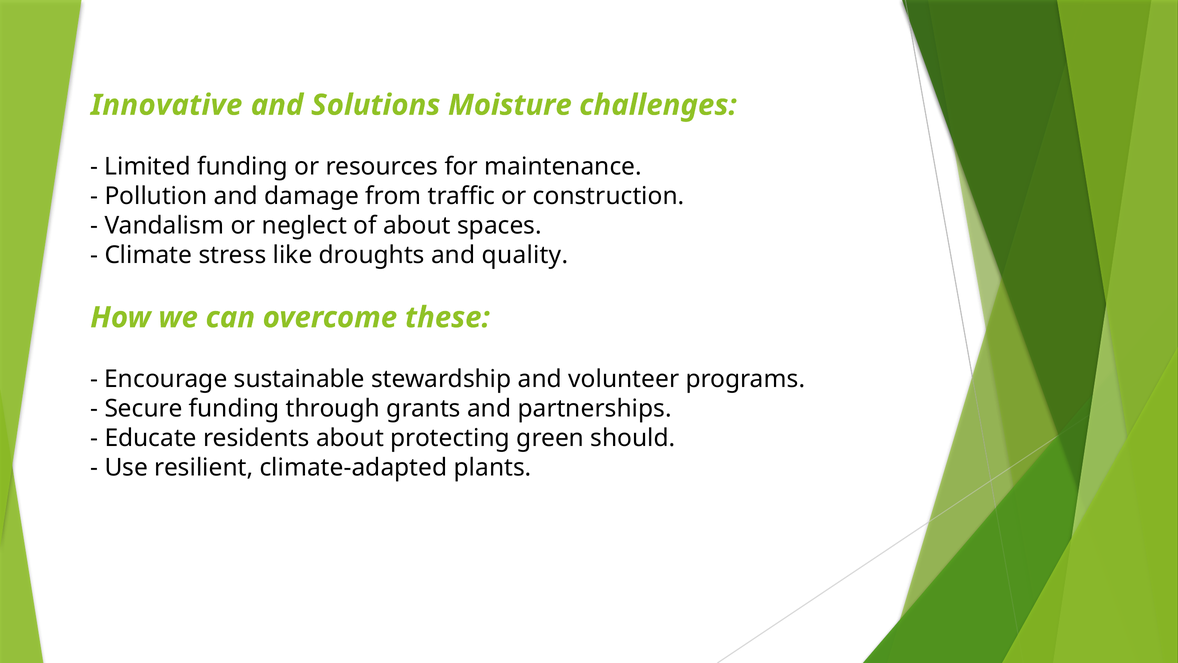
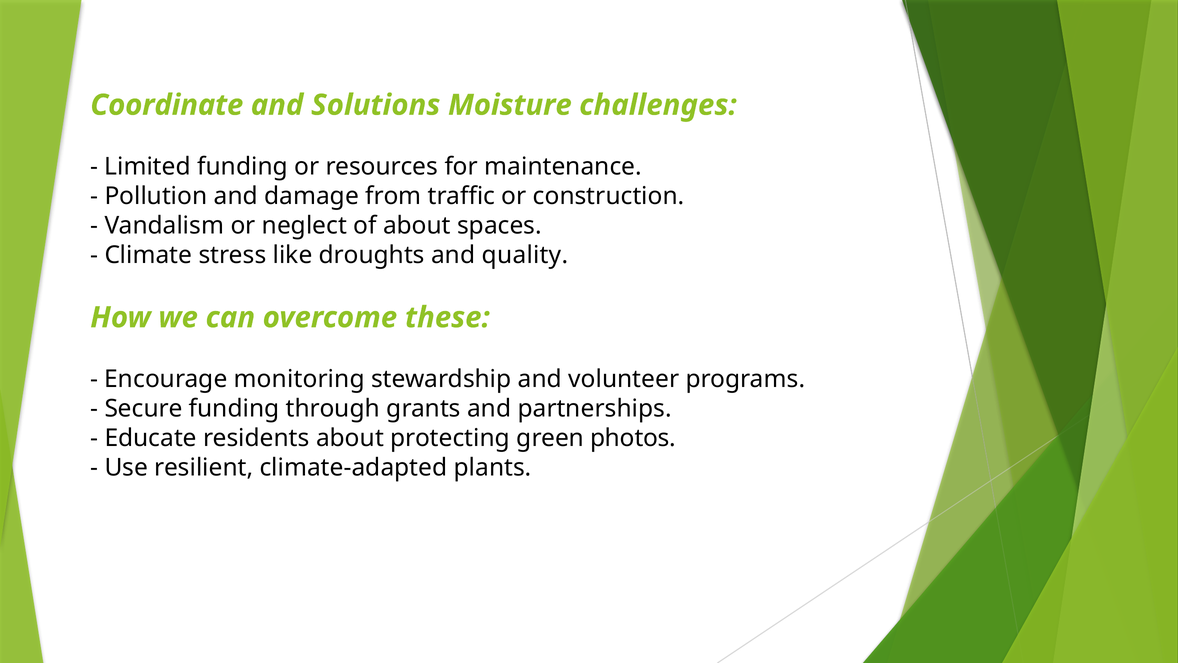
Innovative: Innovative -> Coordinate
sustainable: sustainable -> monitoring
should: should -> photos
